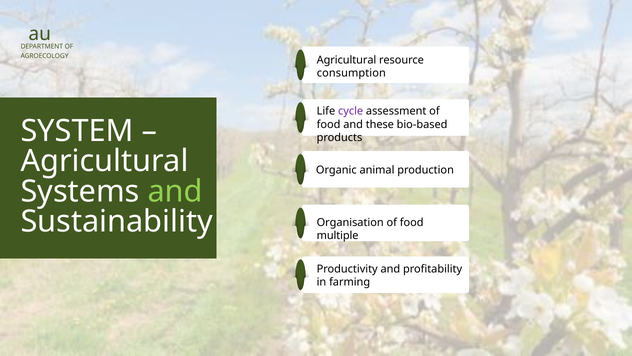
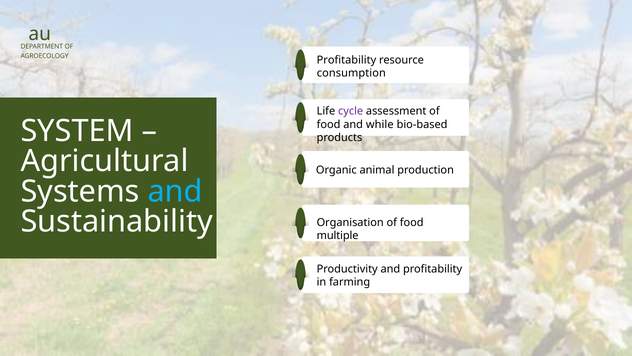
AGROECOLOGY Agricultural: Agricultural -> Profitability
these: these -> while
and at (175, 191) colour: light green -> light blue
